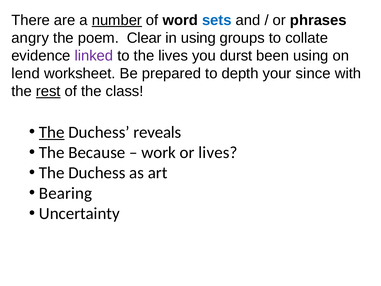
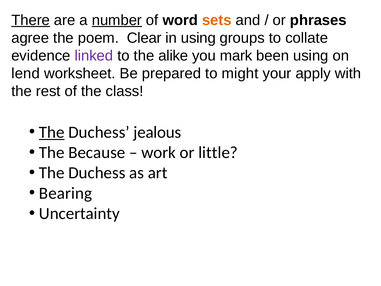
There underline: none -> present
sets colour: blue -> orange
angry: angry -> agree
the lives: lives -> alike
durst: durst -> mark
depth: depth -> might
since: since -> apply
rest underline: present -> none
reveals: reveals -> jealous
or lives: lives -> little
